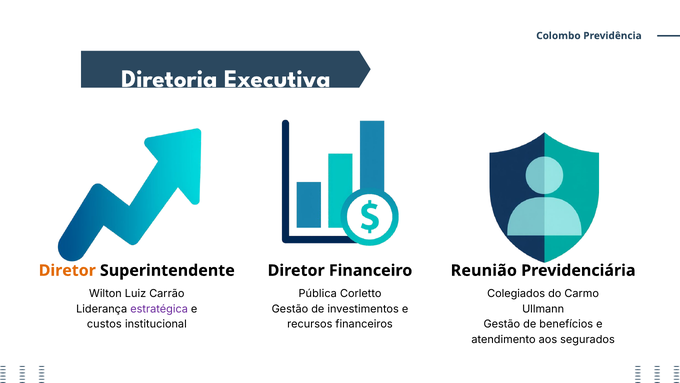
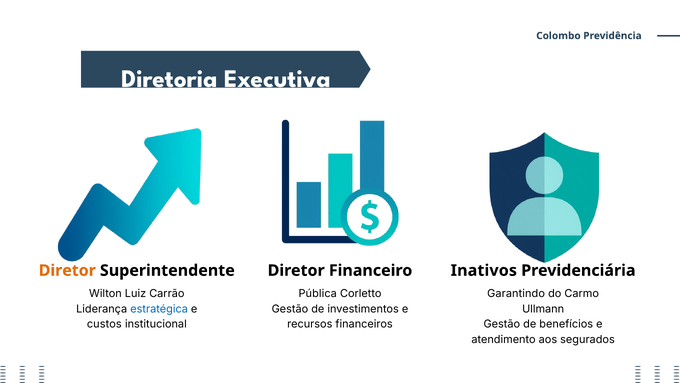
Reunião: Reunião -> Inativos
Colegiados: Colegiados -> Garantindo
estratégica colour: purple -> blue
